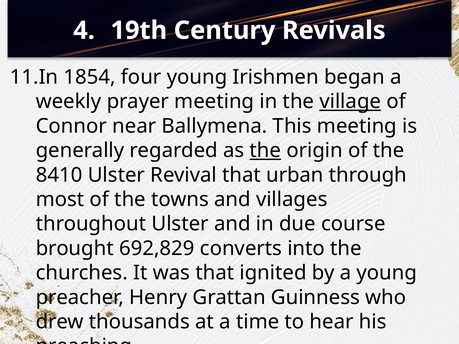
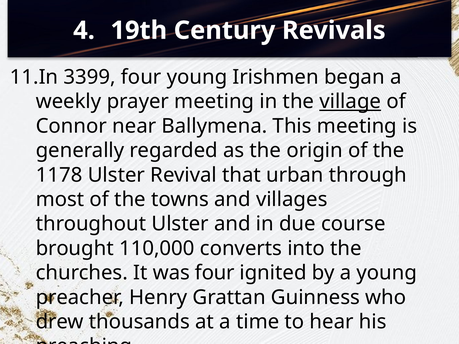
1854: 1854 -> 3399
the at (265, 151) underline: present -> none
8410: 8410 -> 1178
692,829: 692,829 -> 110,000
was that: that -> four
